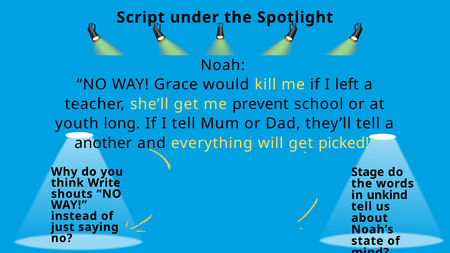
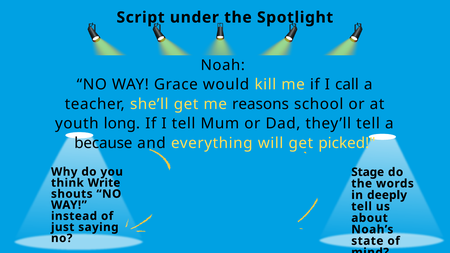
left: left -> call
prevent: prevent -> reasons
another: another -> because
unkind: unkind -> deeply
